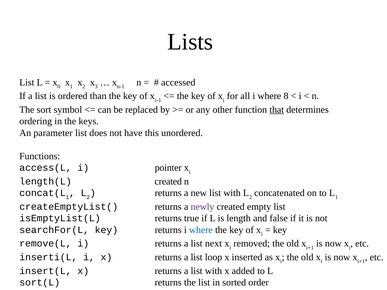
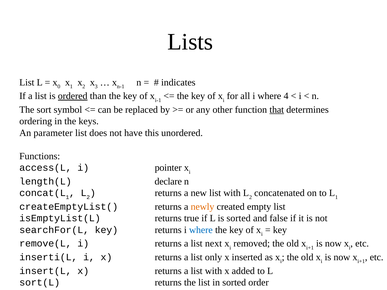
accessed: accessed -> indicates
ordered underline: none -> present
8: 8 -> 4
length(L created: created -> declare
newly colour: purple -> orange
is length: length -> sorted
loop: loop -> only
